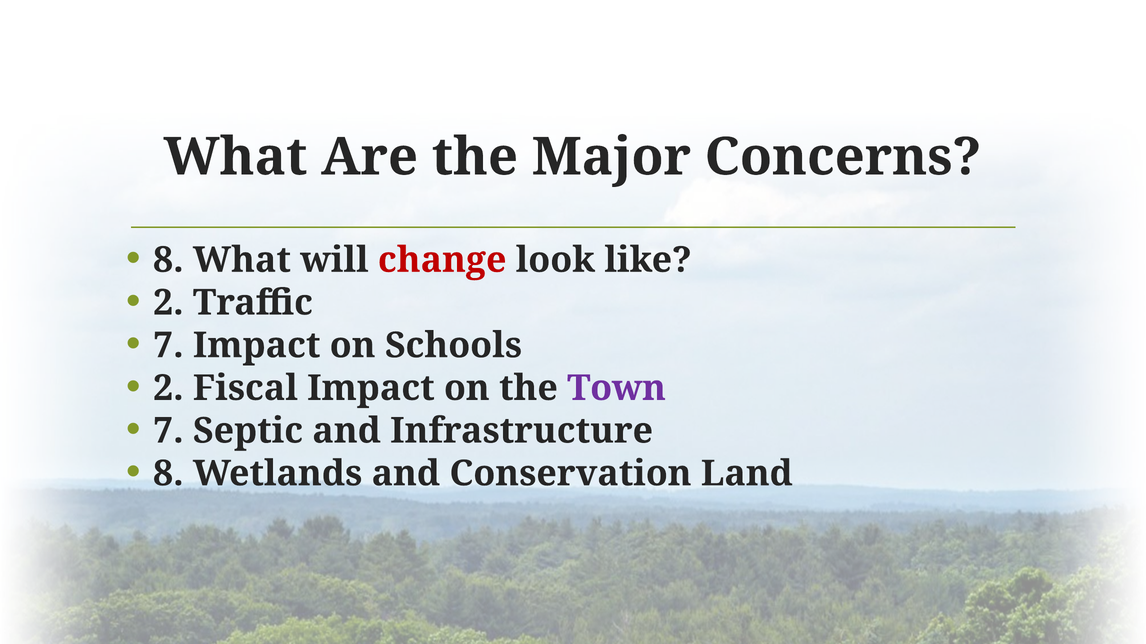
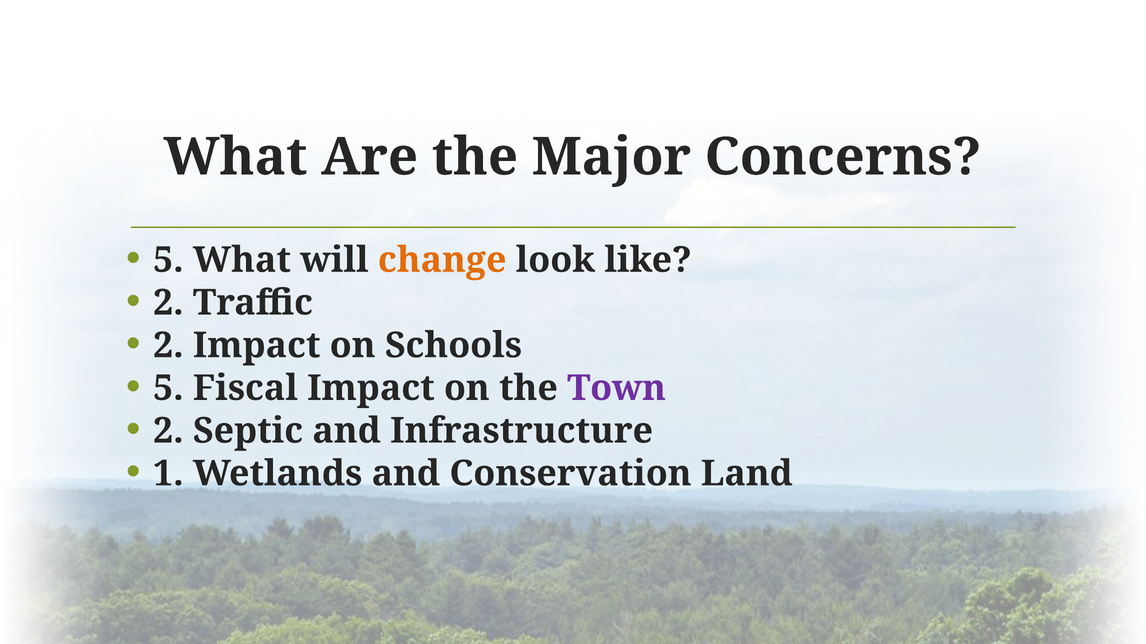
8 at (168, 260): 8 -> 5
change colour: red -> orange
7 at (168, 346): 7 -> 2
2 at (168, 388): 2 -> 5
7 at (168, 431): 7 -> 2
8 at (168, 474): 8 -> 1
